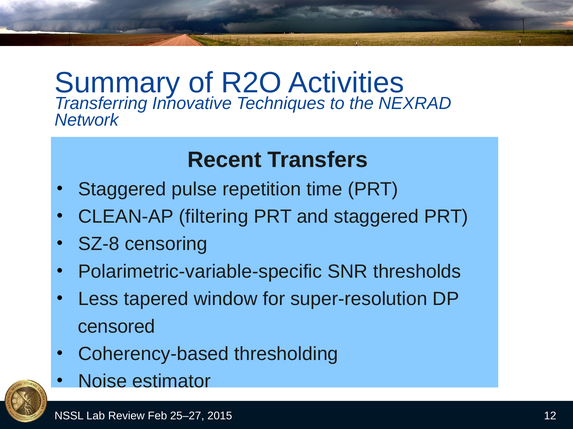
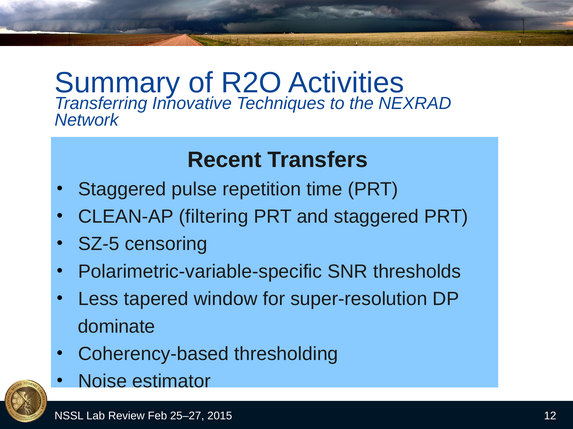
SZ-8: SZ-8 -> SZ-5
censored: censored -> dominate
